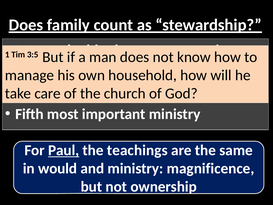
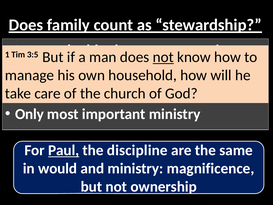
not at (163, 57) underline: none -> present
Fifth: Fifth -> Only
teachings: teachings -> discipline
